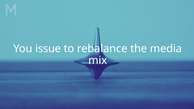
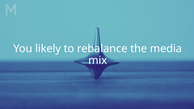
issue: issue -> likely
